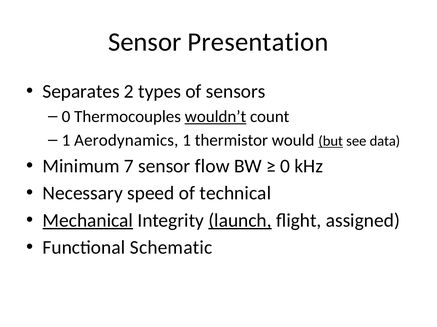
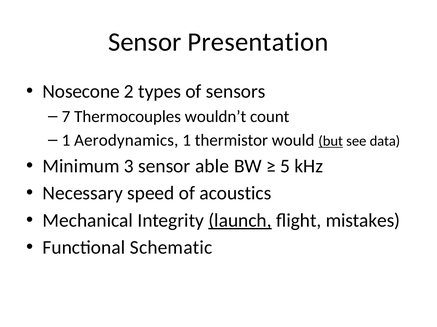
Separates: Separates -> Nosecone
0 at (66, 117): 0 -> 7
wouldn’t underline: present -> none
7: 7 -> 3
flow: flow -> able
0 at (285, 166): 0 -> 5
technical: technical -> acoustics
Mechanical underline: present -> none
assigned: assigned -> mistakes
